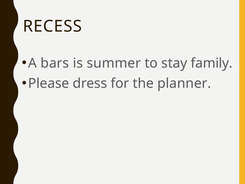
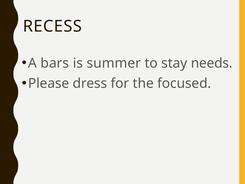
family: family -> needs
planner: planner -> focused
